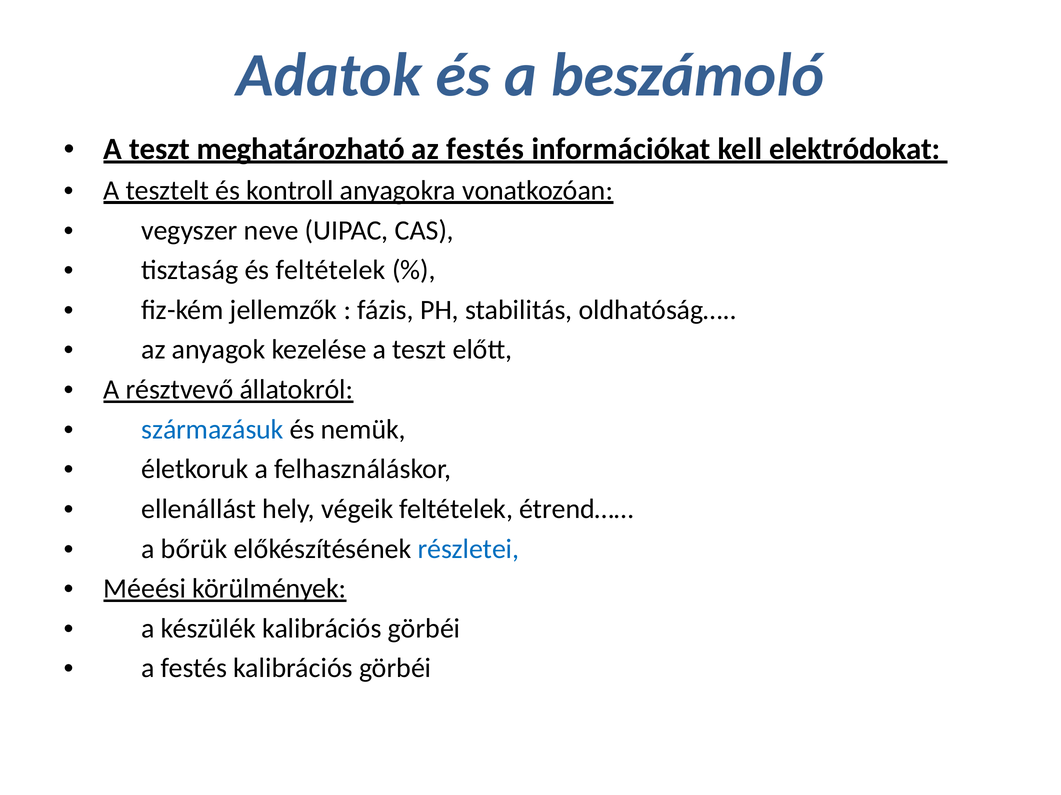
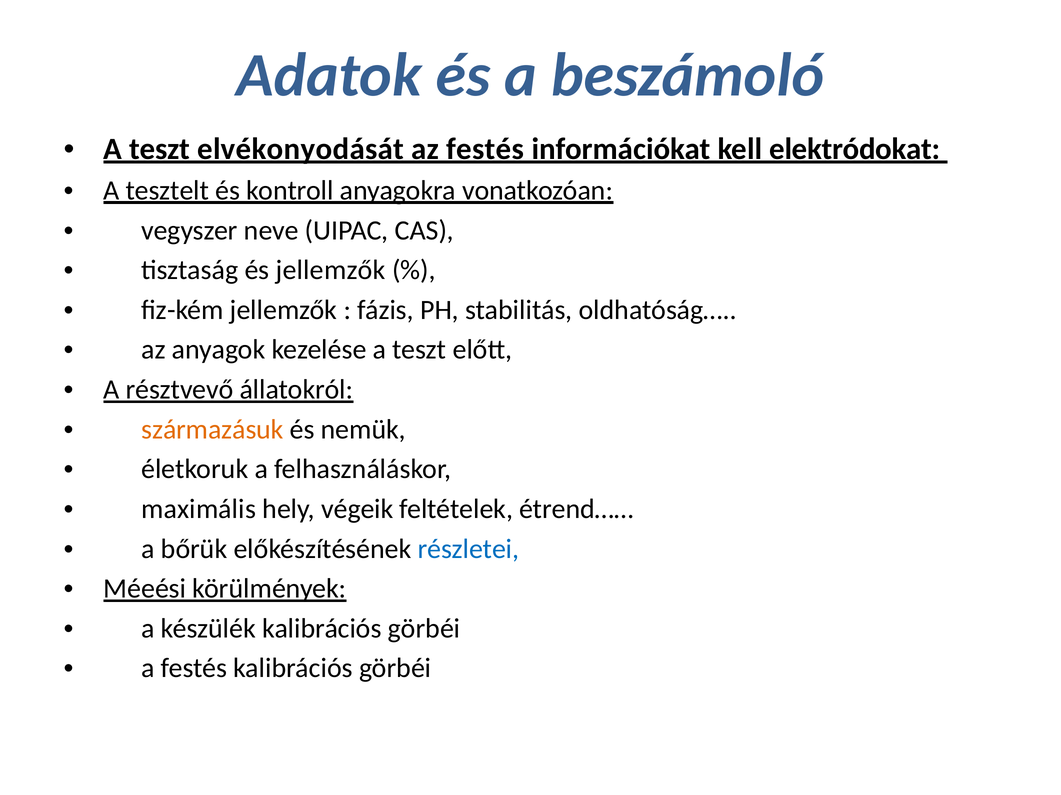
meghatározható: meghatározható -> elvékonyodását
és feltételek: feltételek -> jellemzők
származásuk colour: blue -> orange
ellenállást: ellenállást -> maximális
